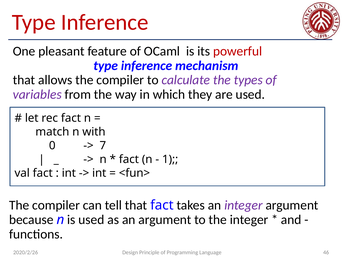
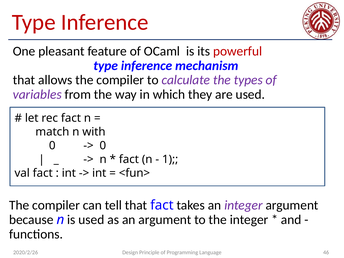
7 at (103, 146): 7 -> 0
